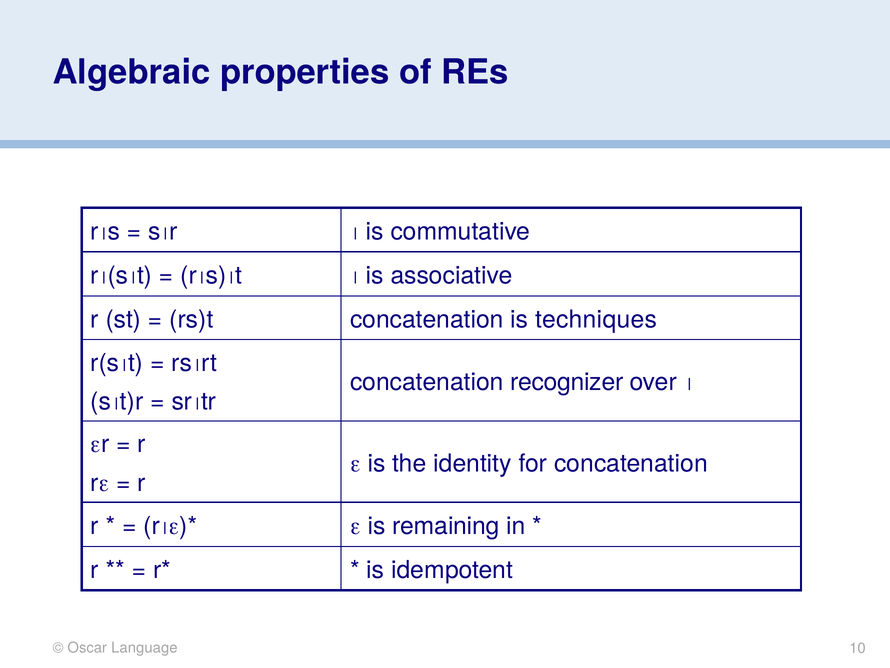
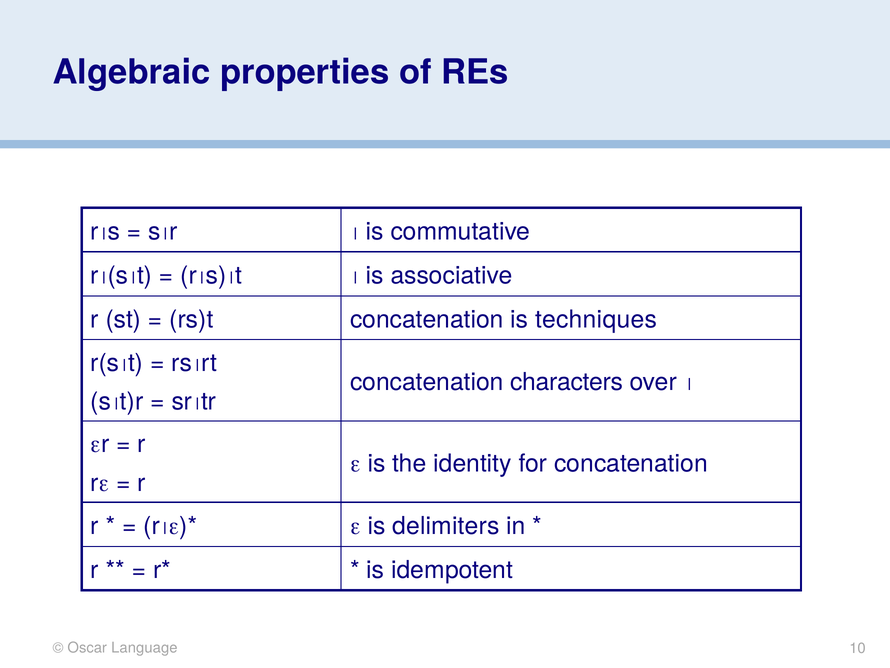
recognizer: recognizer -> characters
remaining: remaining -> delimiters
